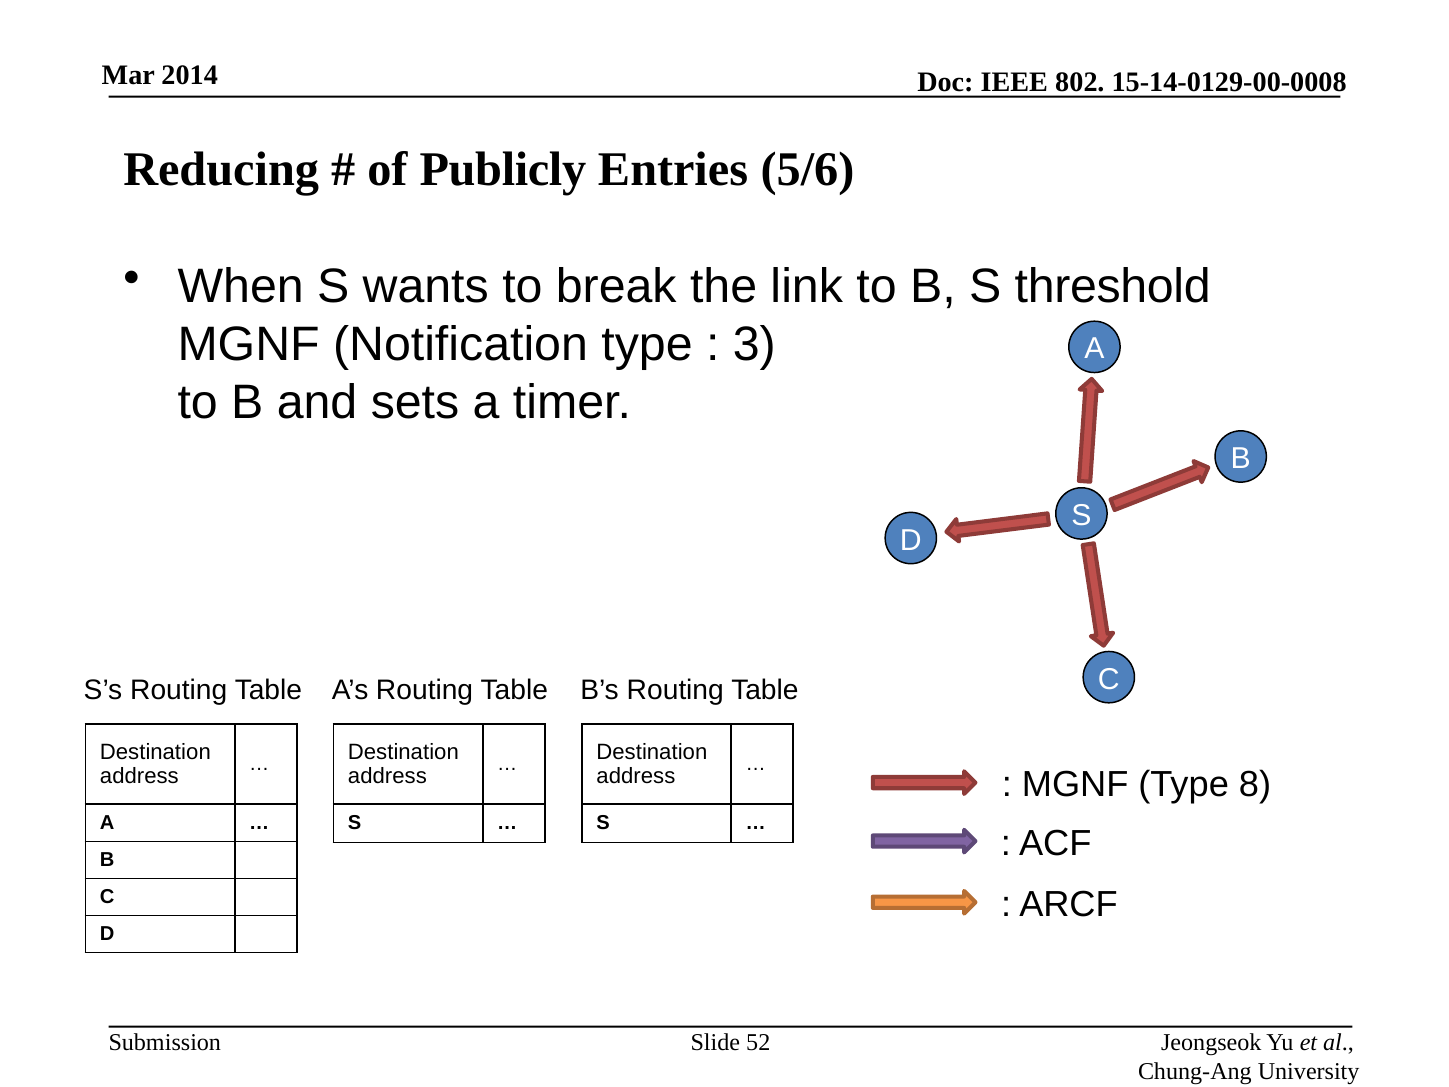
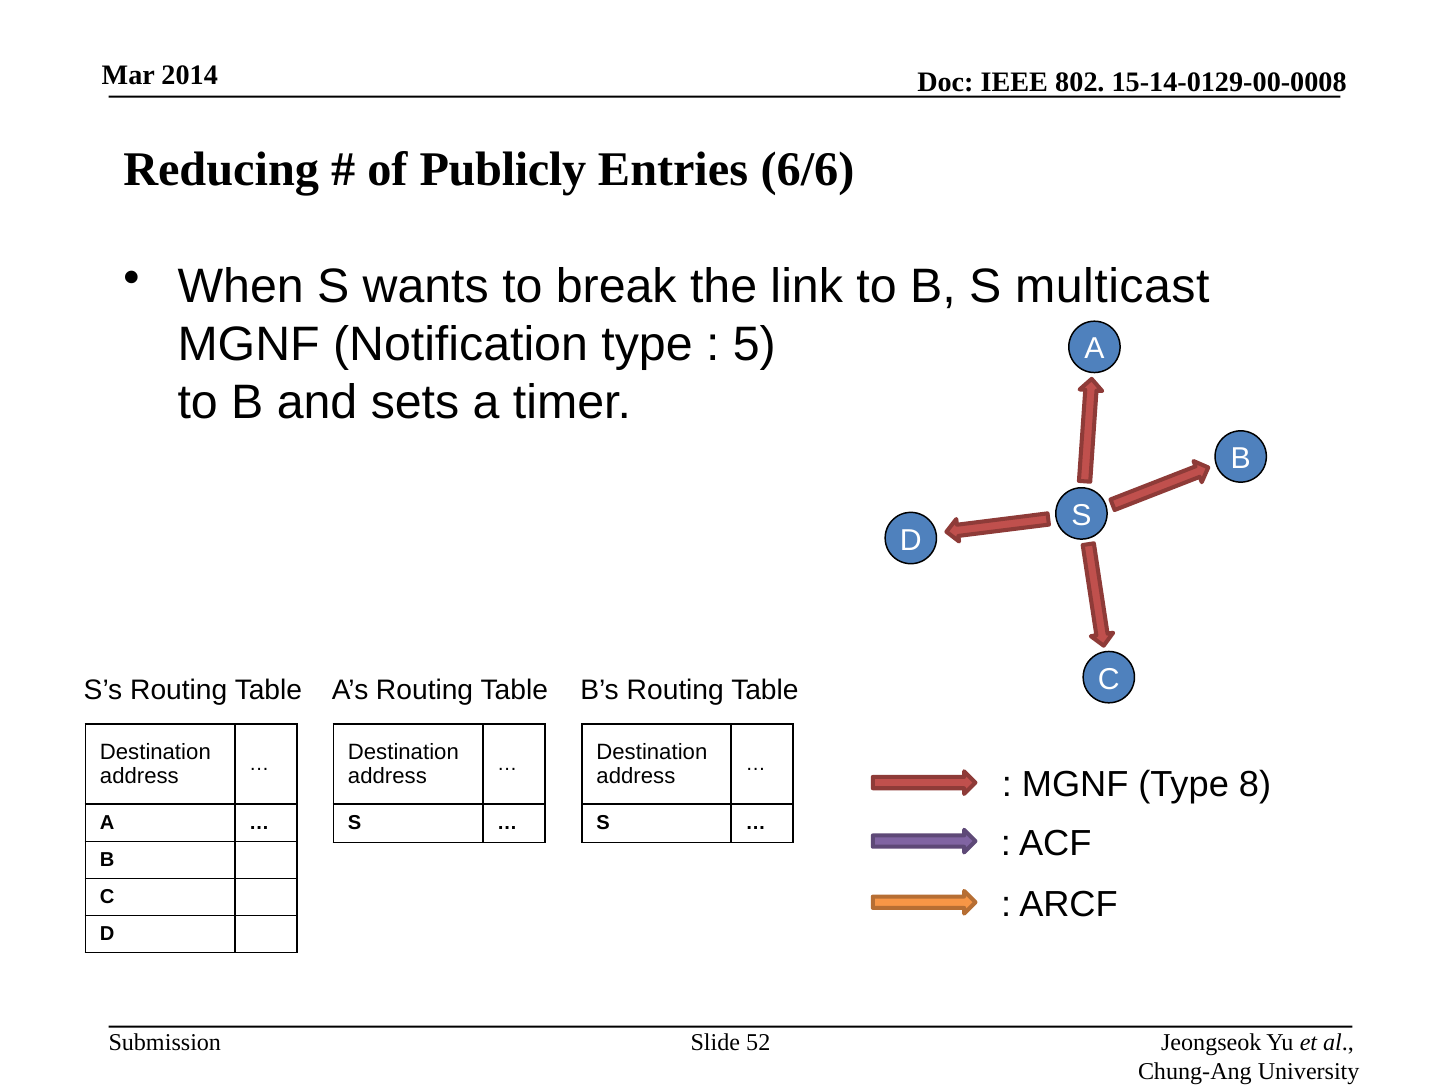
5/6: 5/6 -> 6/6
threshold: threshold -> multicast
3: 3 -> 5
